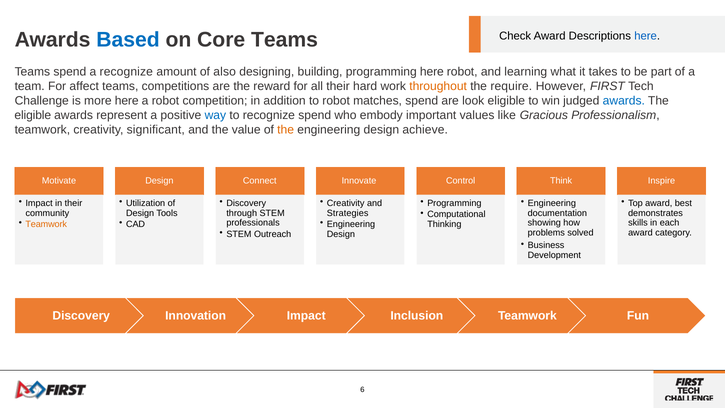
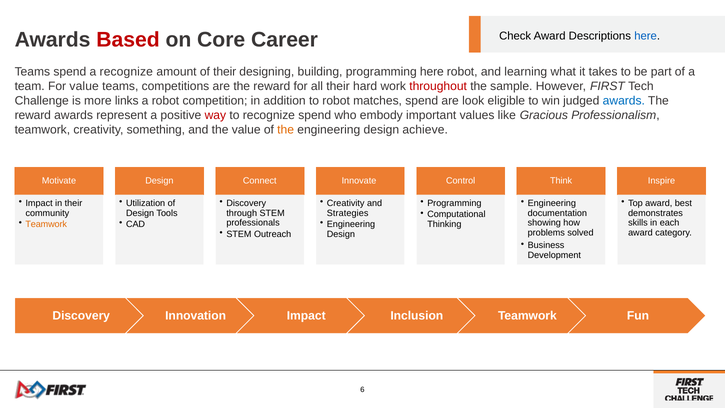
Based colour: blue -> red
Core Teams: Teams -> Career
of also: also -> their
For affect: affect -> value
throughout colour: orange -> red
require: require -> sample
more here: here -> links
eligible at (33, 115): eligible -> reward
way colour: blue -> red
significant: significant -> something
